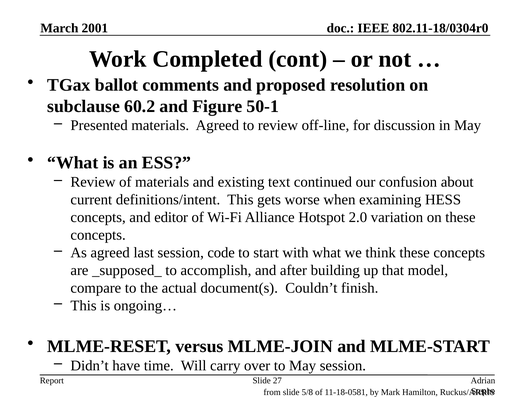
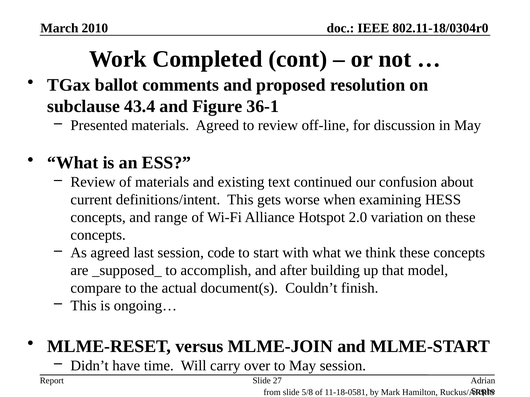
2001: 2001 -> 2010
60.2: 60.2 -> 43.4
50-1: 50-1 -> 36-1
editor: editor -> range
